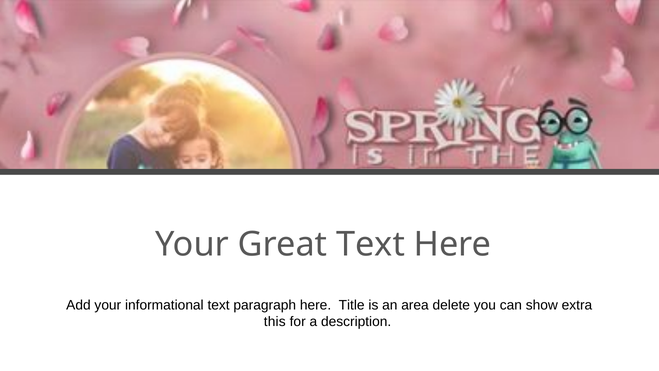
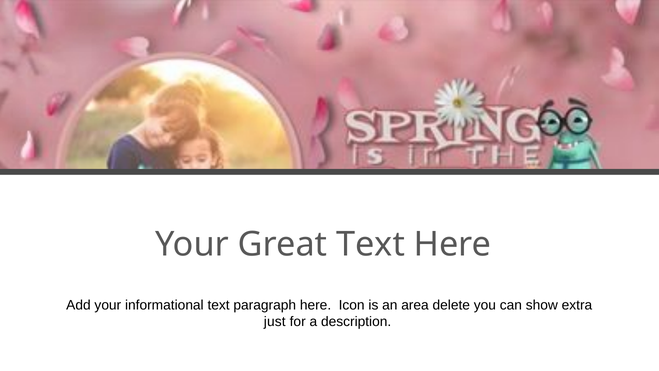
Title: Title -> Icon
this: this -> just
